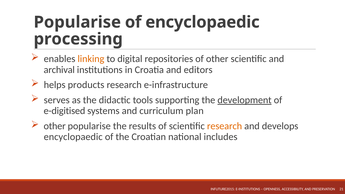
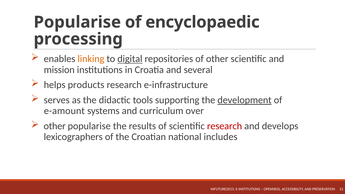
digital underline: none -> present
archival: archival -> mission
editors: editors -> several
e-digitised: e-digitised -> e-amount
plan: plan -> over
research at (225, 126) colour: orange -> red
encyclopaedic at (73, 137): encyclopaedic -> lexicographers
